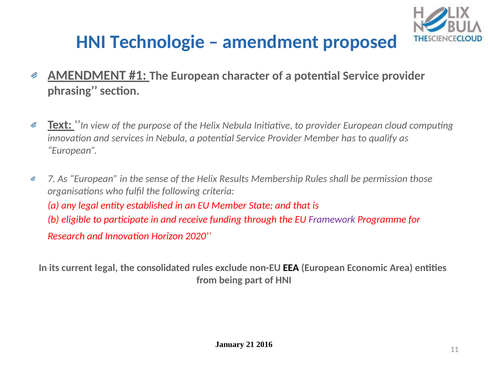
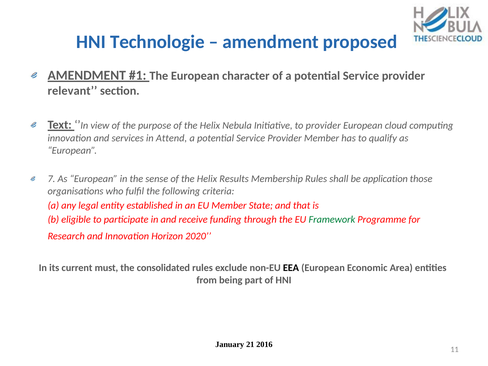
phrasing: phrasing -> relevant
in Nebula: Nebula -> Attend
permission: permission -> application
Framework colour: purple -> green
current legal: legal -> must
